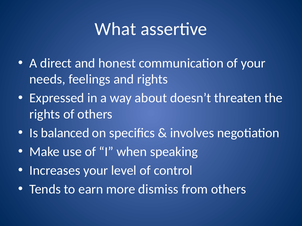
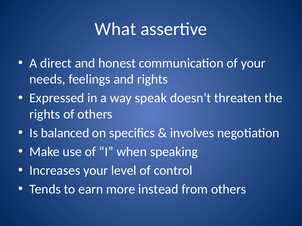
about: about -> speak
dismiss: dismiss -> instead
